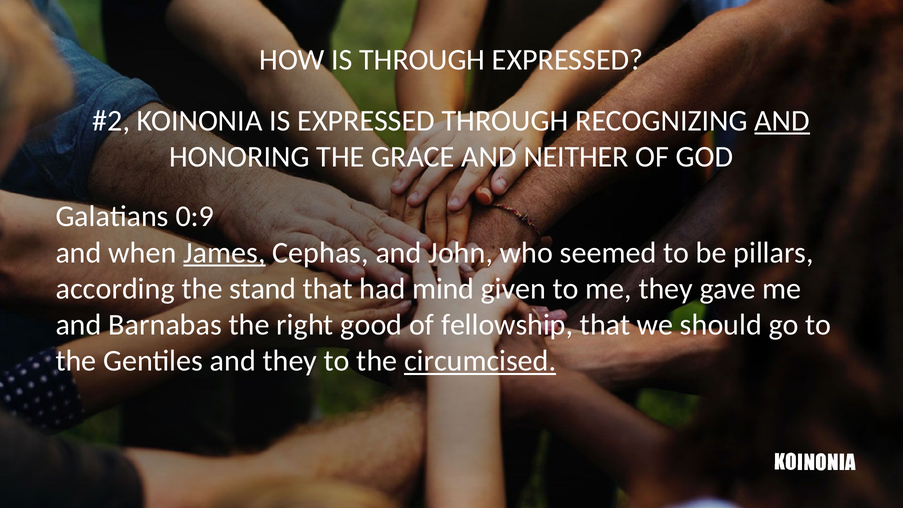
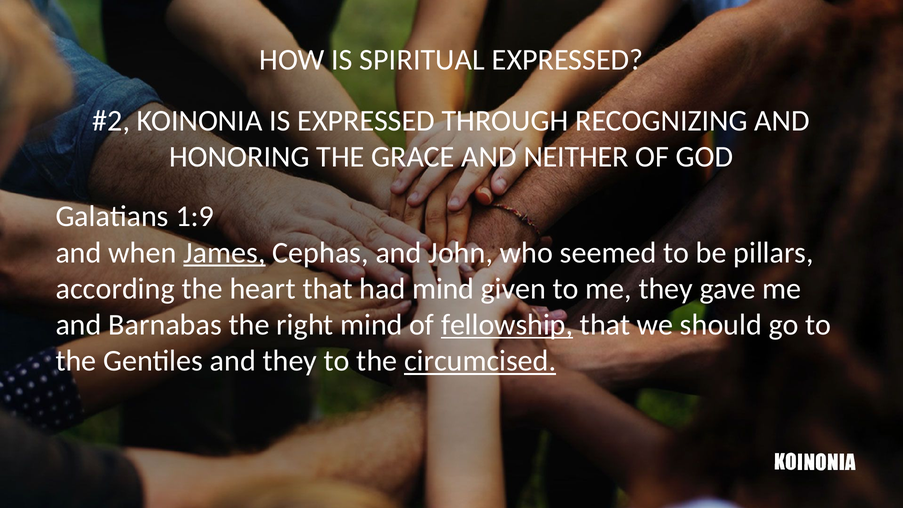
IS THROUGH: THROUGH -> SPIRITUAL
AND at (782, 121) underline: present -> none
0:9: 0:9 -> 1:9
stand: stand -> heart
right good: good -> mind
fellowship underline: none -> present
